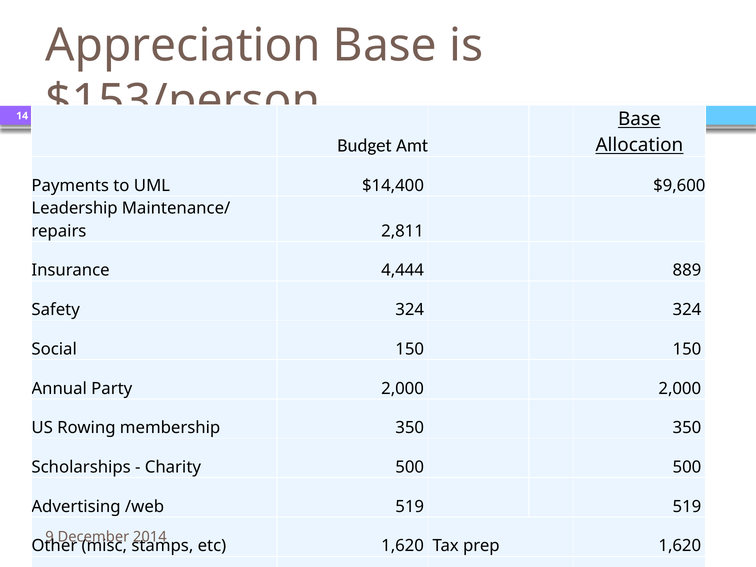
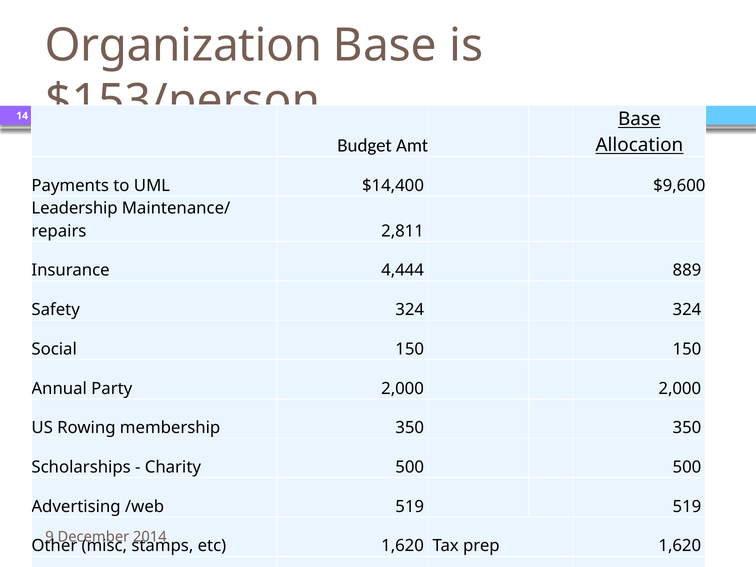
Appreciation: Appreciation -> Organization
